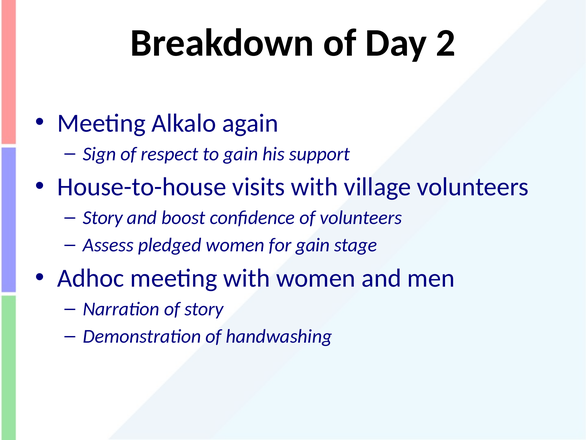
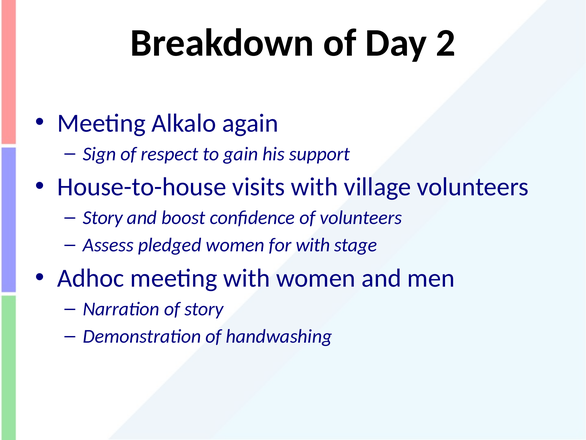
for gain: gain -> with
